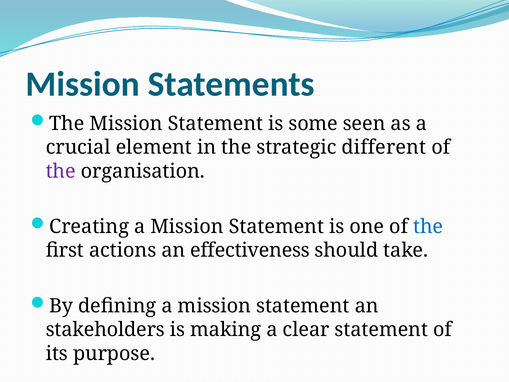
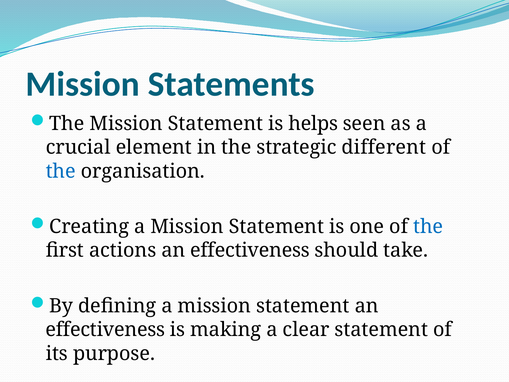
some: some -> helps
the at (61, 171) colour: purple -> blue
stakeholders at (105, 330): stakeholders -> effectiveness
